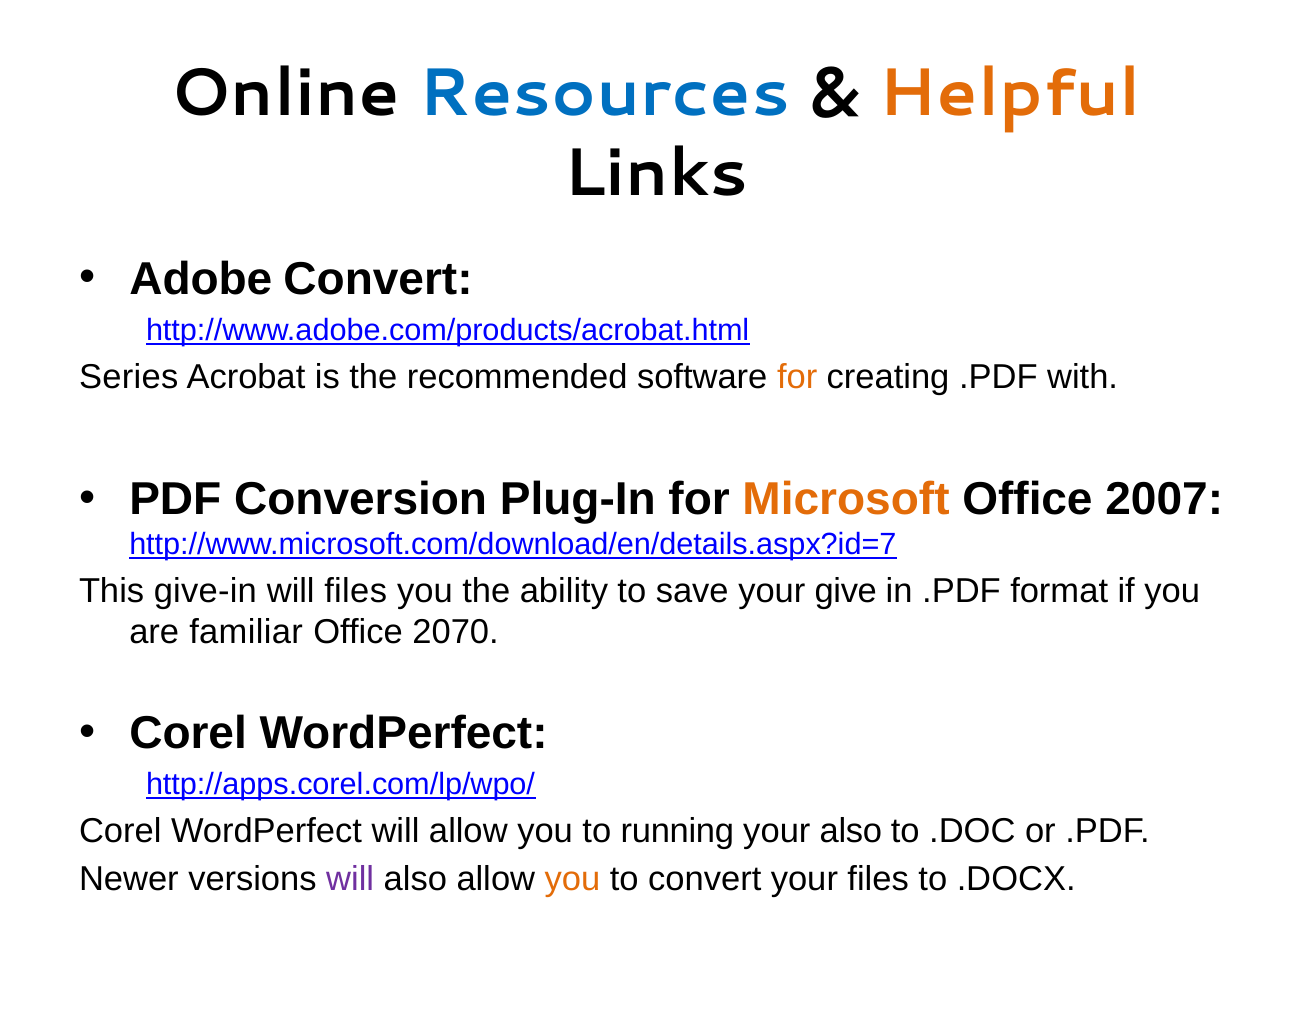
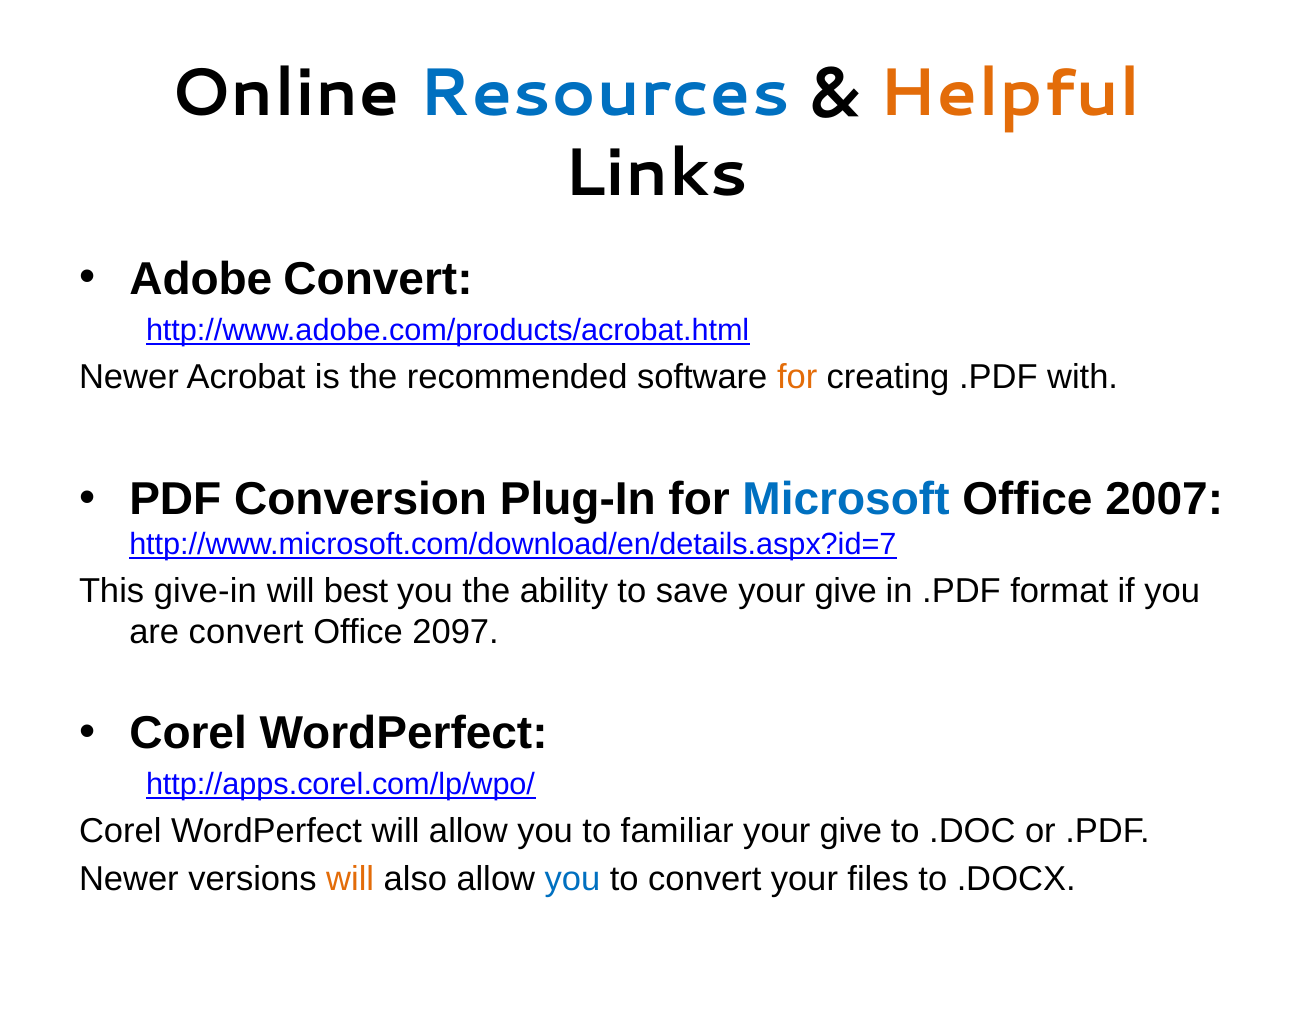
Series at (129, 377): Series -> Newer
Microsoft colour: orange -> blue
will files: files -> best
are familiar: familiar -> convert
2070: 2070 -> 2097
running: running -> familiar
also at (851, 831): also -> give
will at (350, 879) colour: purple -> orange
you at (573, 879) colour: orange -> blue
